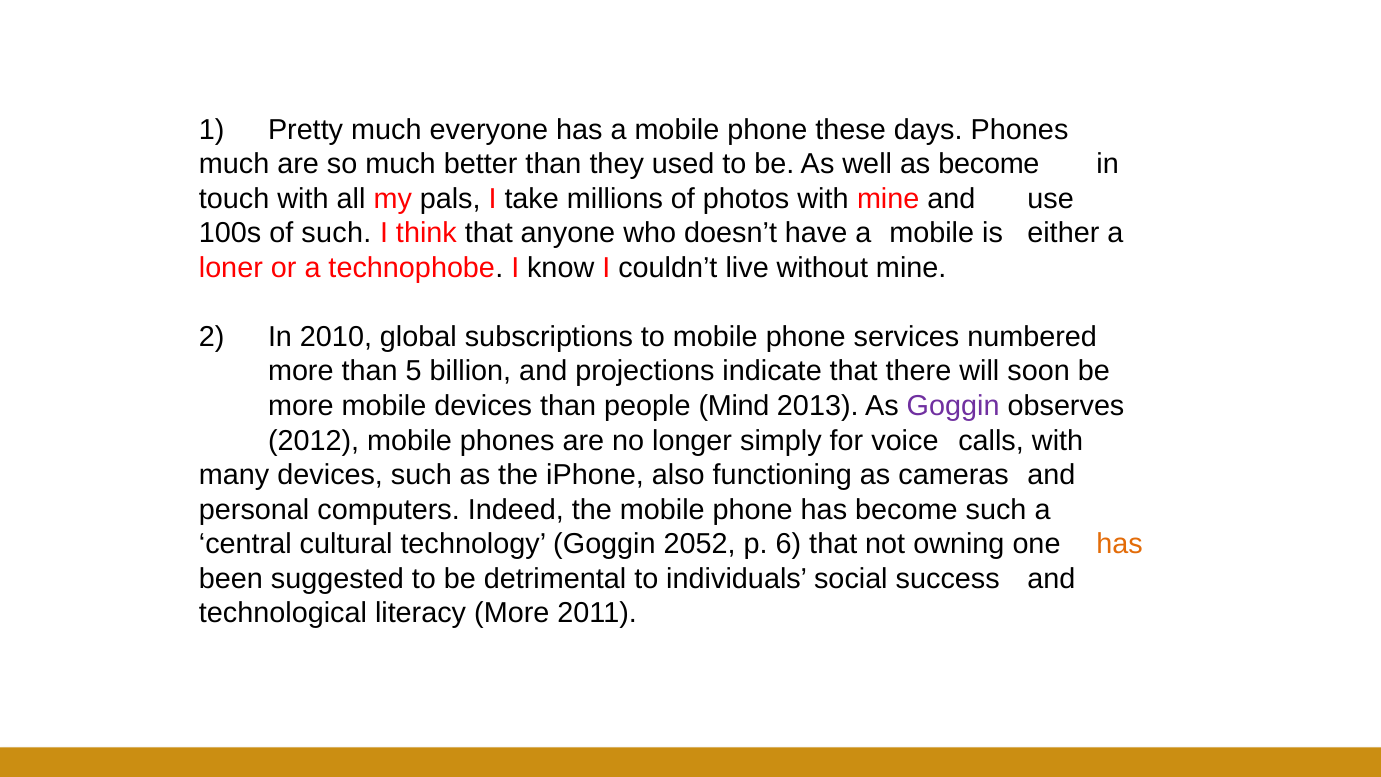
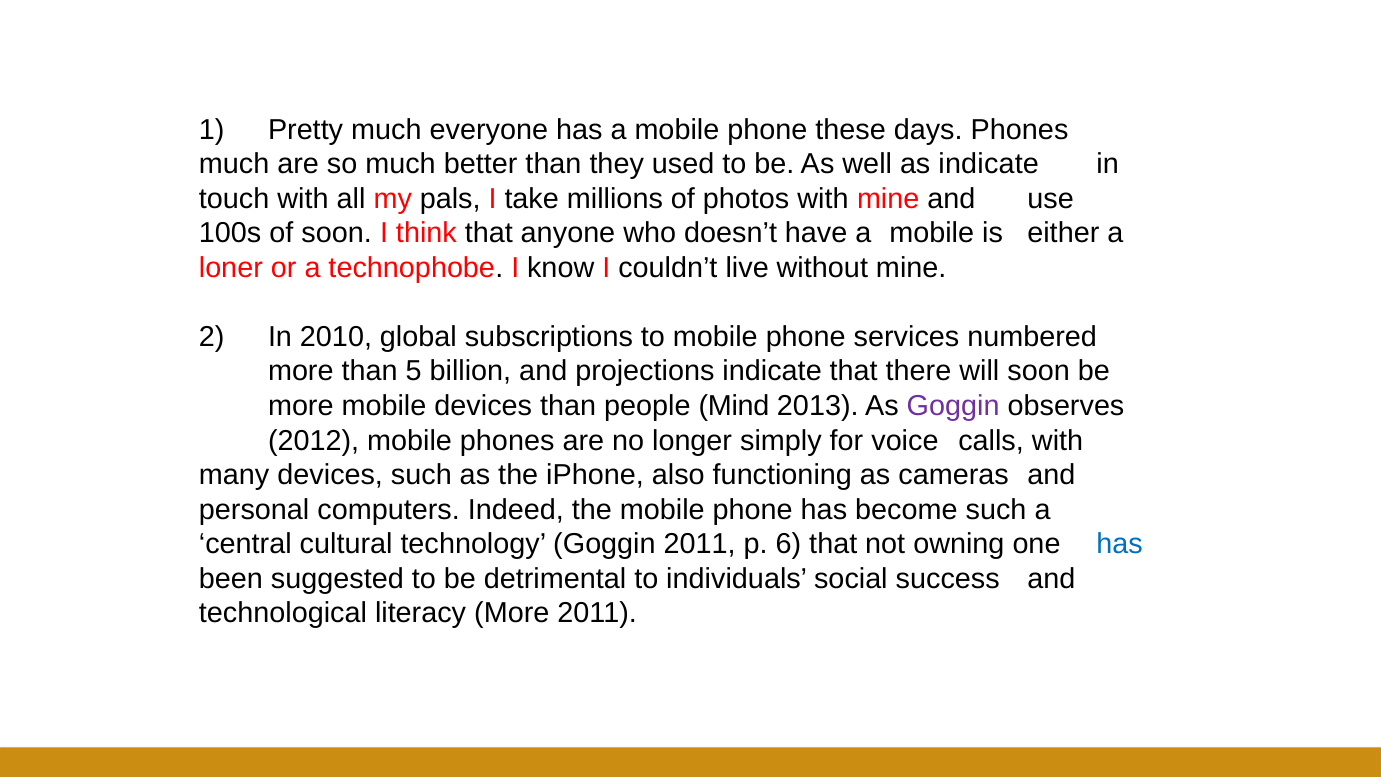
as become: become -> indicate
of such: such -> soon
Goggin 2052: 2052 -> 2011
has at (1120, 544) colour: orange -> blue
